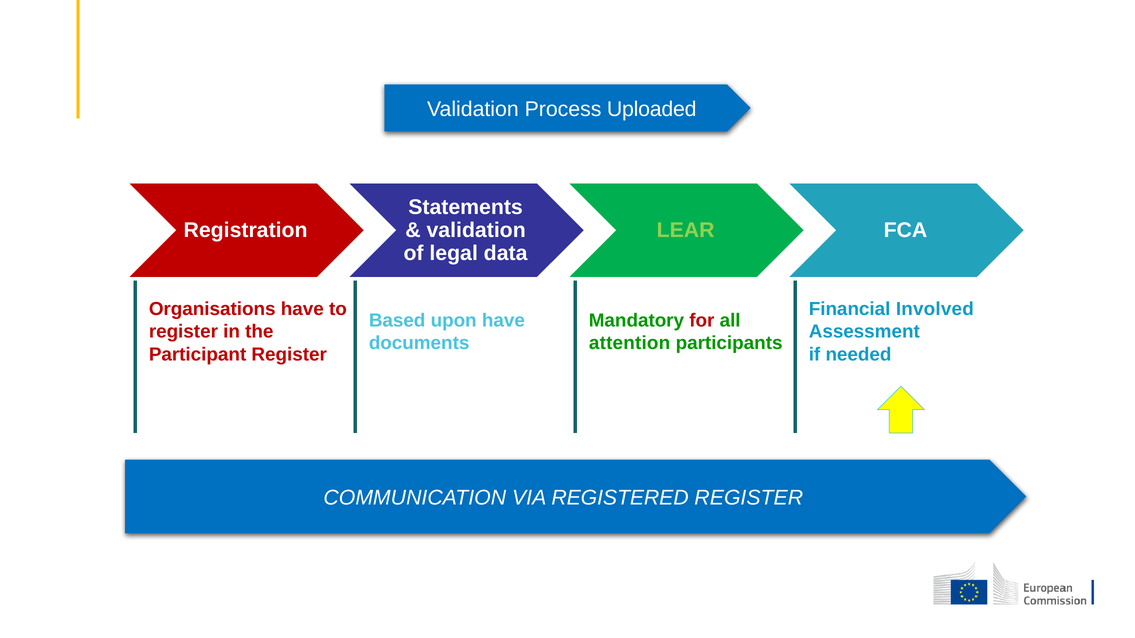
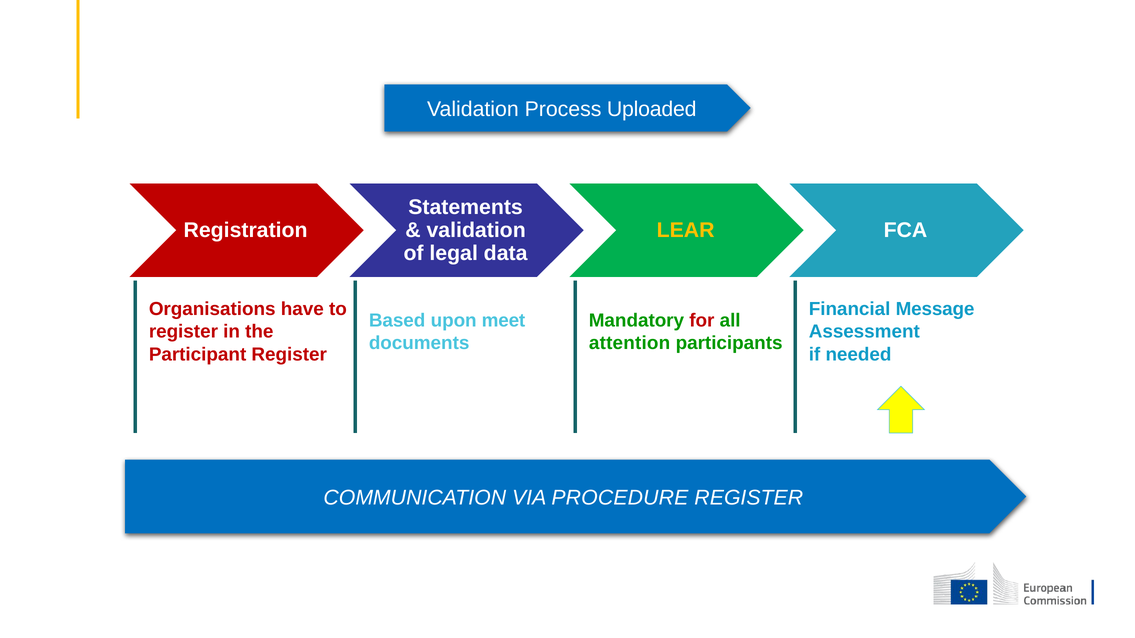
LEAR colour: light green -> yellow
Involved: Involved -> Message
upon have: have -> meet
REGISTERED: REGISTERED -> PROCEDURE
